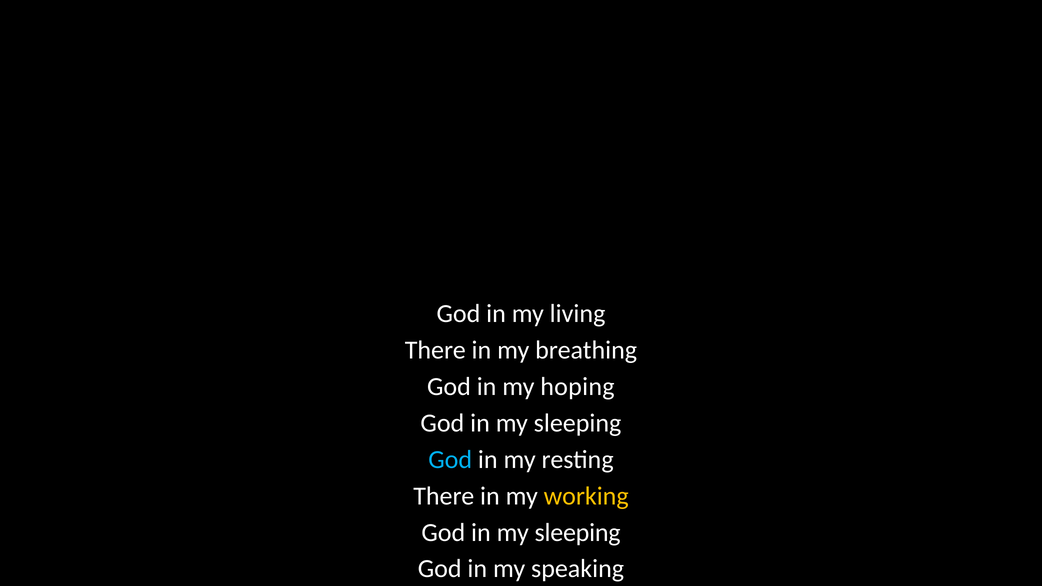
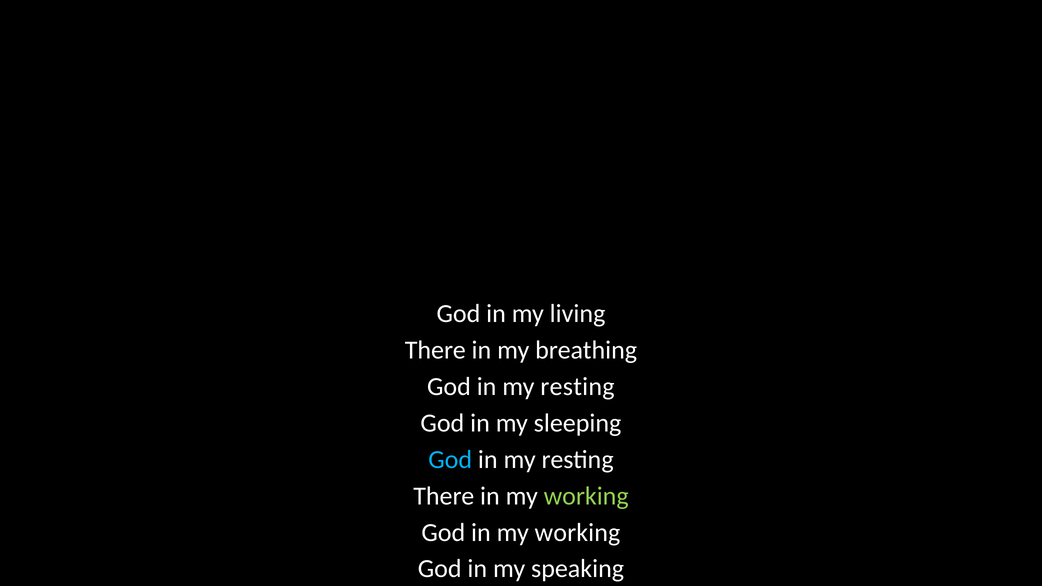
hoping at (577, 387): hoping -> resting
working at (586, 496) colour: yellow -> light green
sleeping at (578, 533): sleeping -> working
